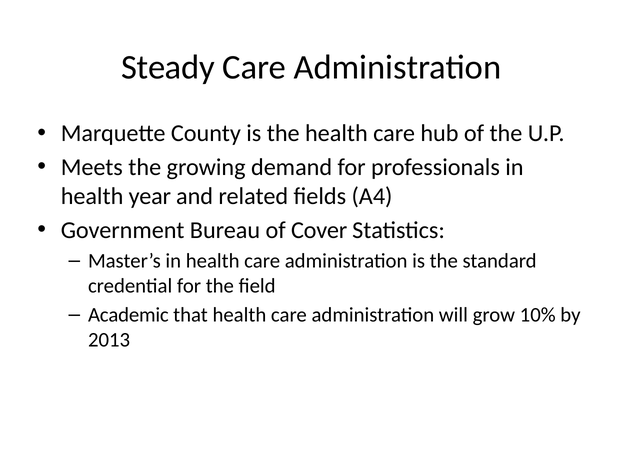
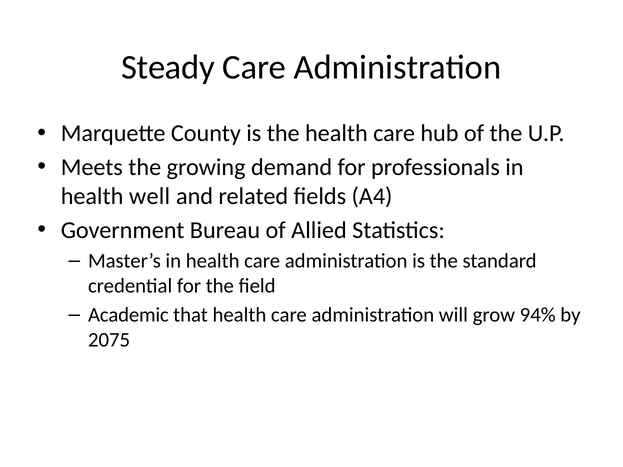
year: year -> well
Cover: Cover -> Allied
10%: 10% -> 94%
2013: 2013 -> 2075
